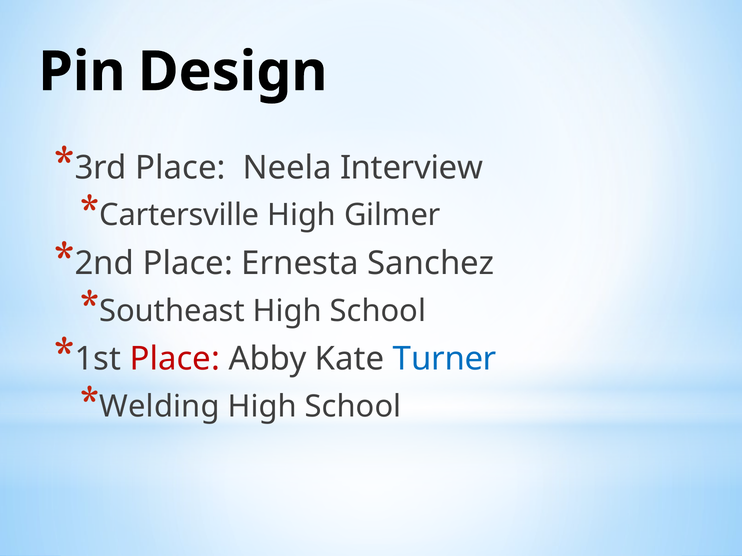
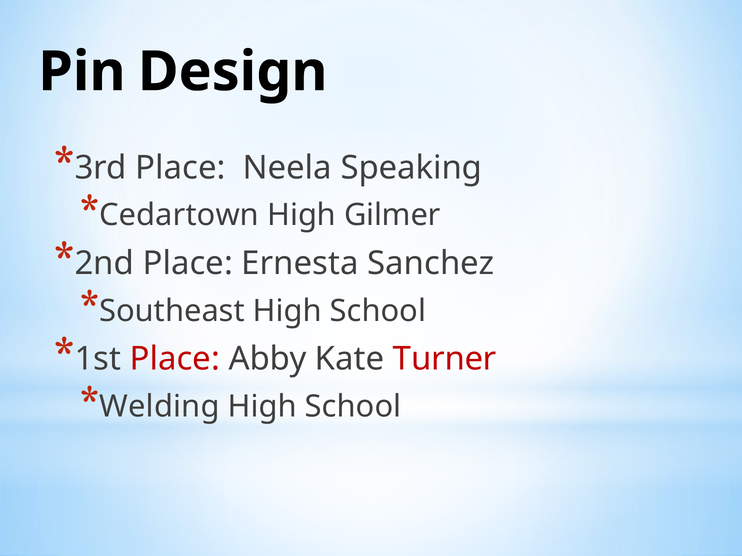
Interview: Interview -> Speaking
Cartersville: Cartersville -> Cedartown
Turner colour: blue -> red
